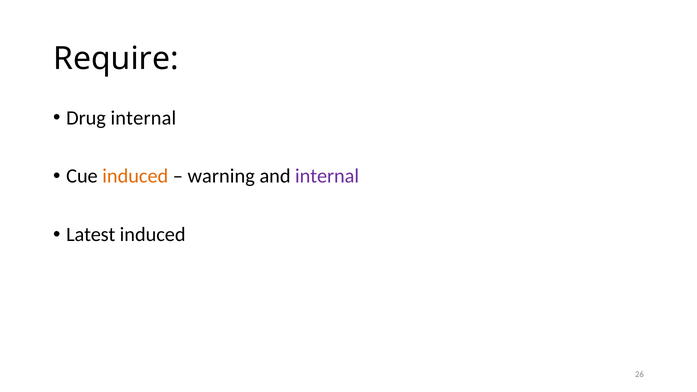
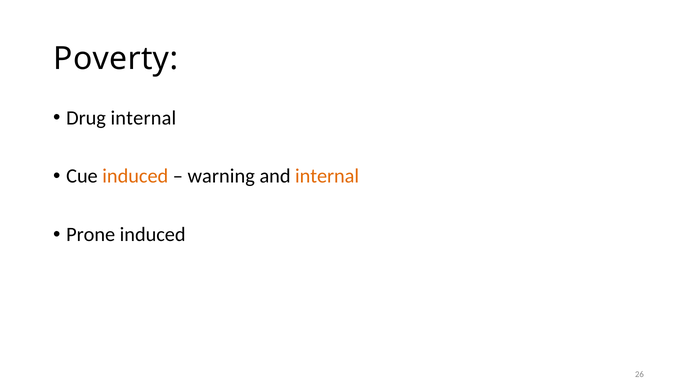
Require: Require -> Poverty
internal at (327, 176) colour: purple -> orange
Latest: Latest -> Prone
